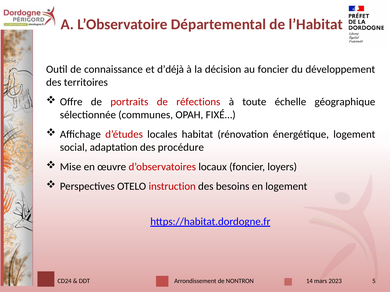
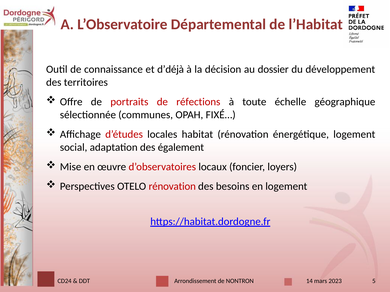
au foncier: foncier -> dossier
procédure: procédure -> également
OTELO instruction: instruction -> rénovation
